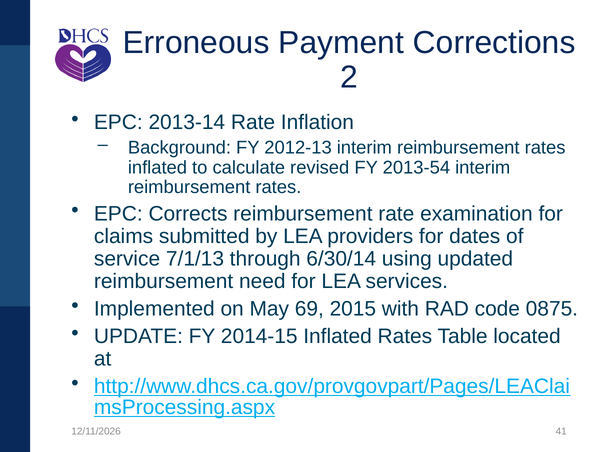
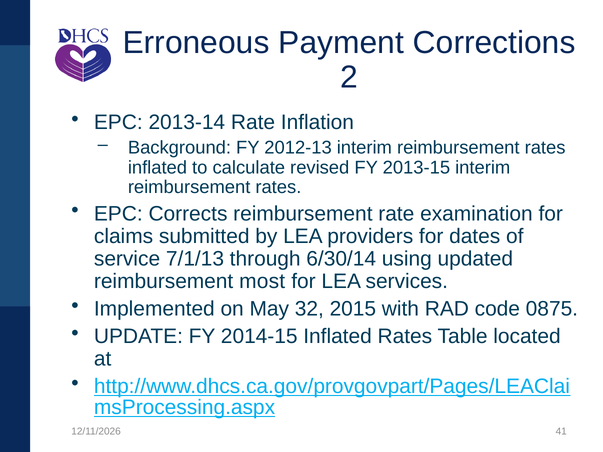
2013-54: 2013-54 -> 2013-15
need: need -> most
69: 69 -> 32
